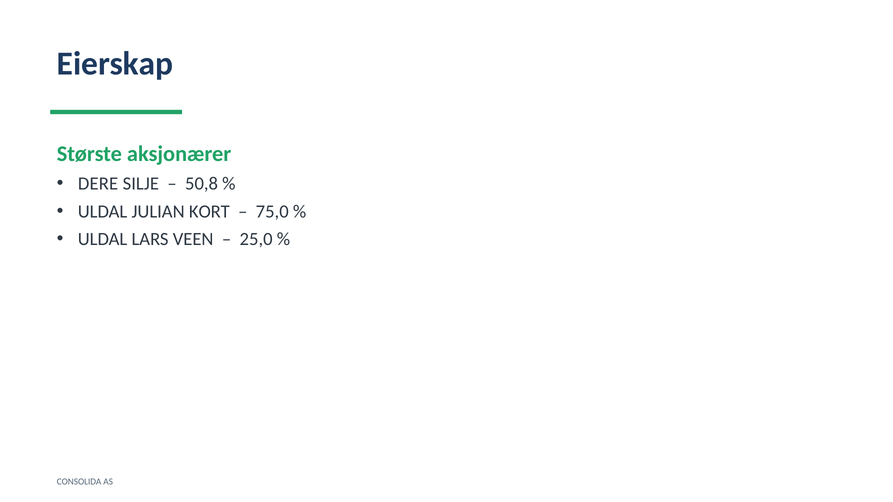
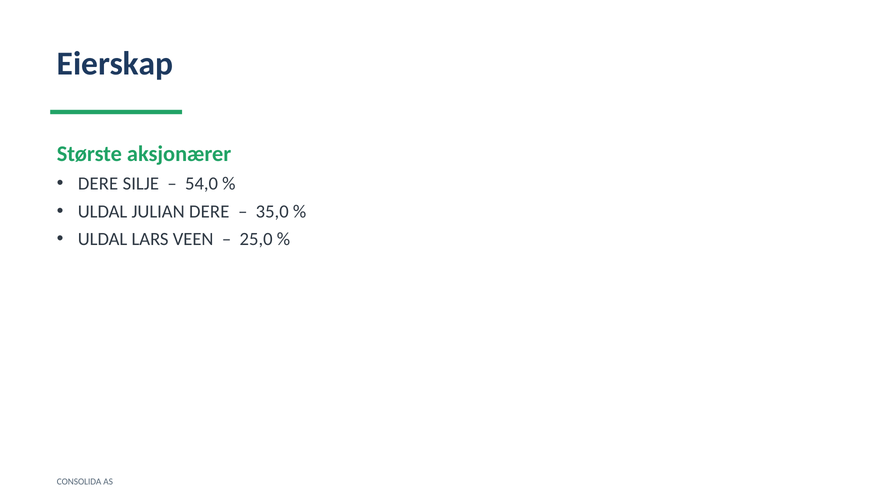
50,8: 50,8 -> 54,0
JULIAN KORT: KORT -> DERE
75,0: 75,0 -> 35,0
